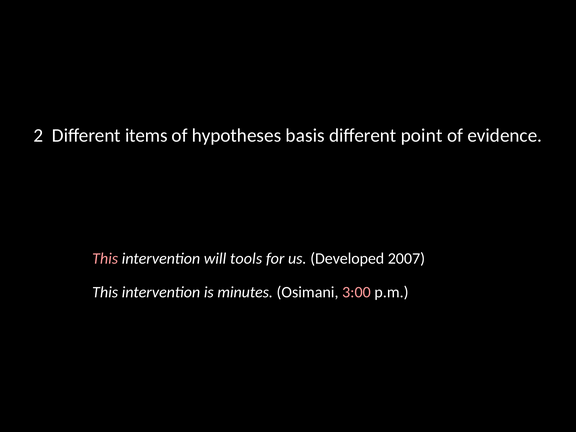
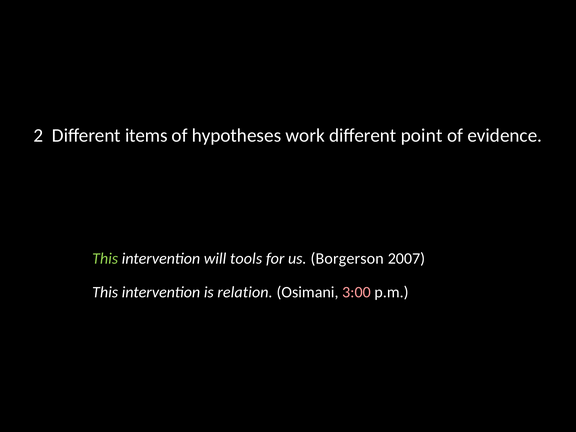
basis: basis -> work
This at (105, 258) colour: pink -> light green
Developed: Developed -> Borgerson
minutes: minutes -> relation
